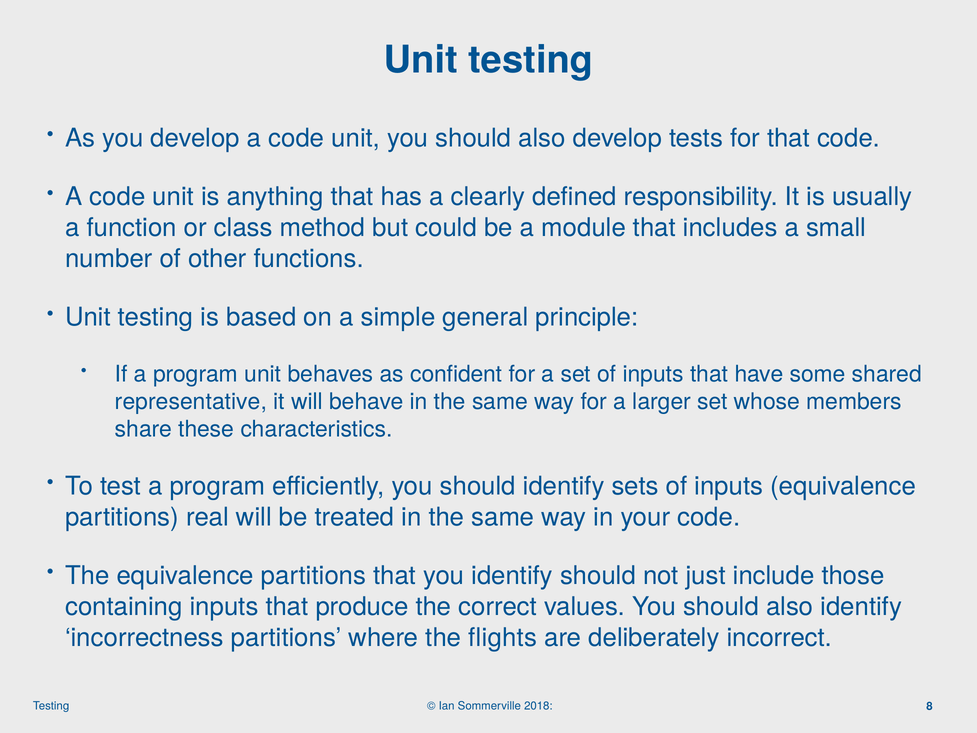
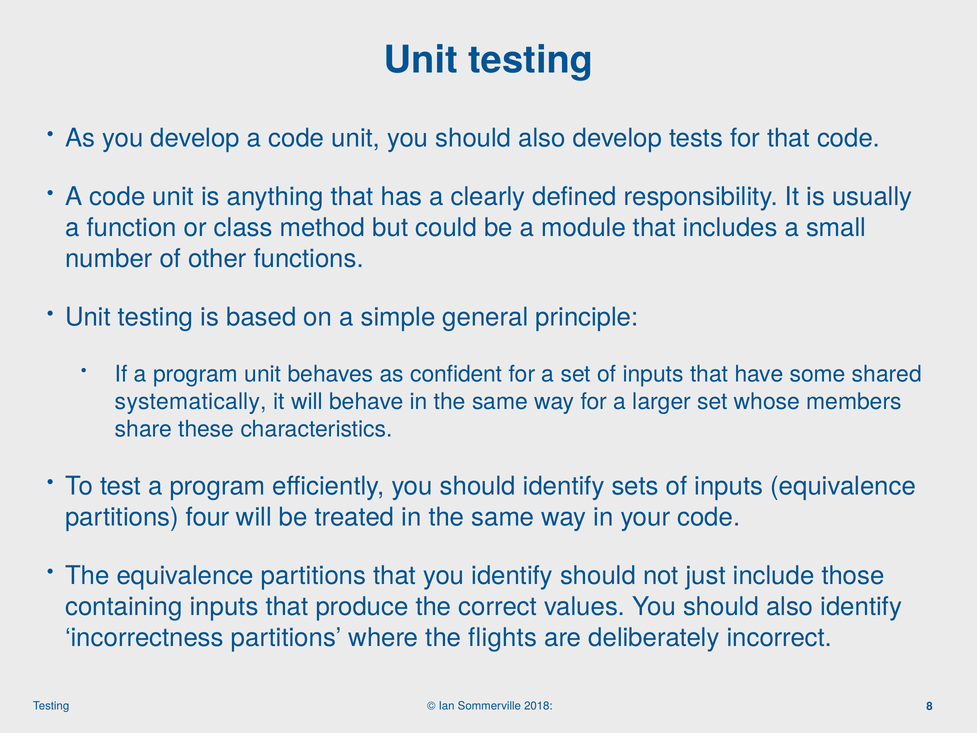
representative: representative -> systematically
real: real -> four
